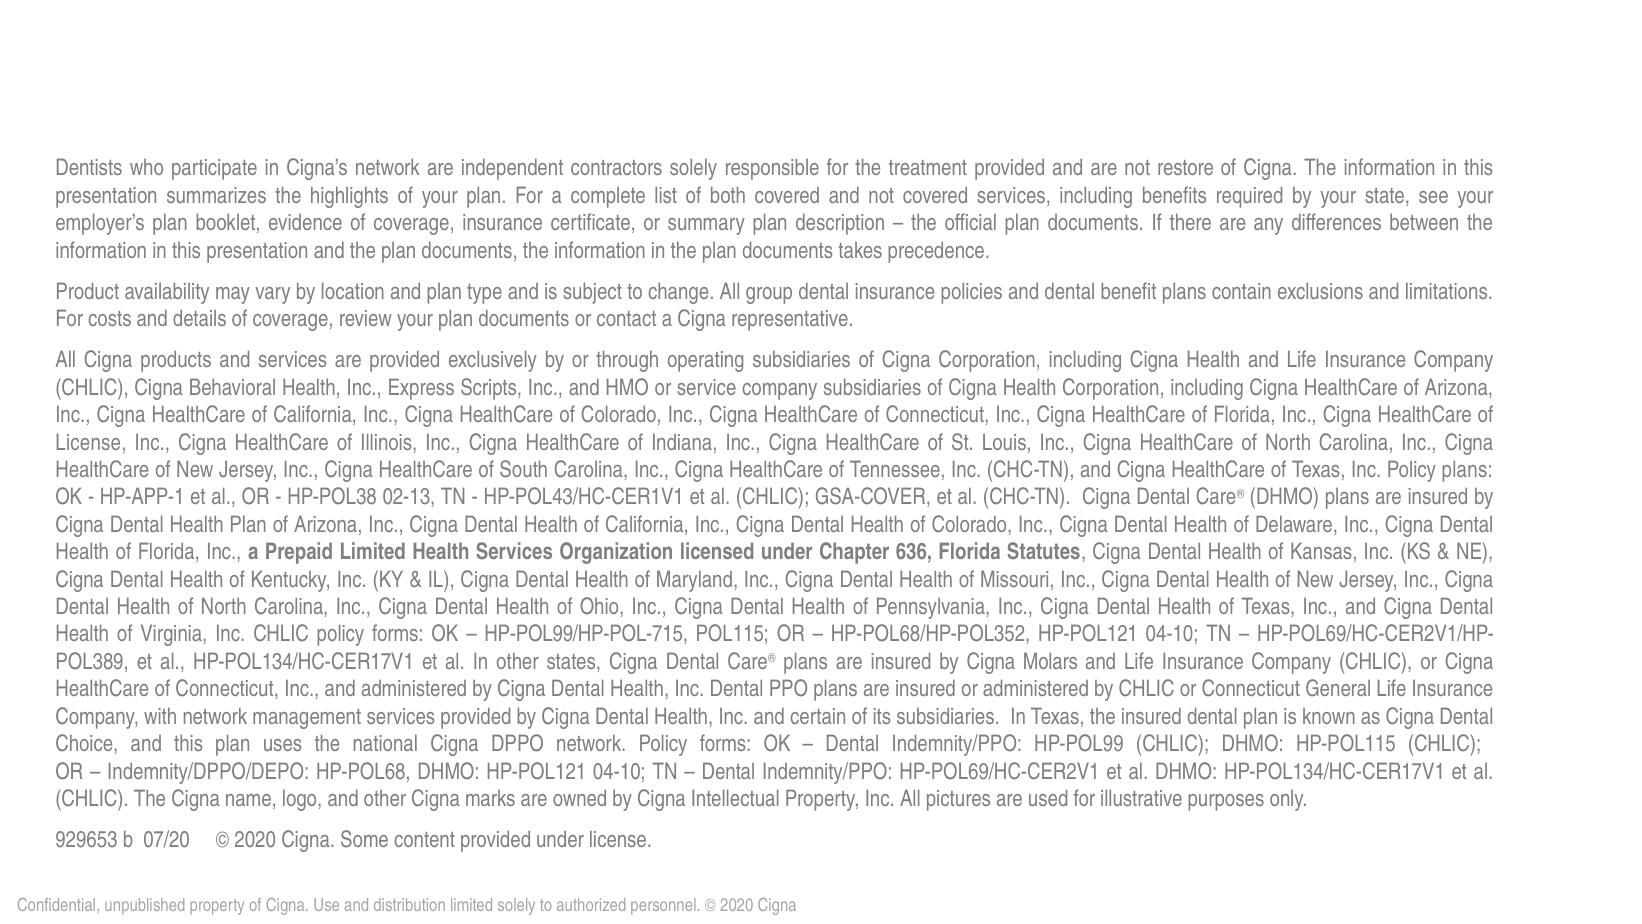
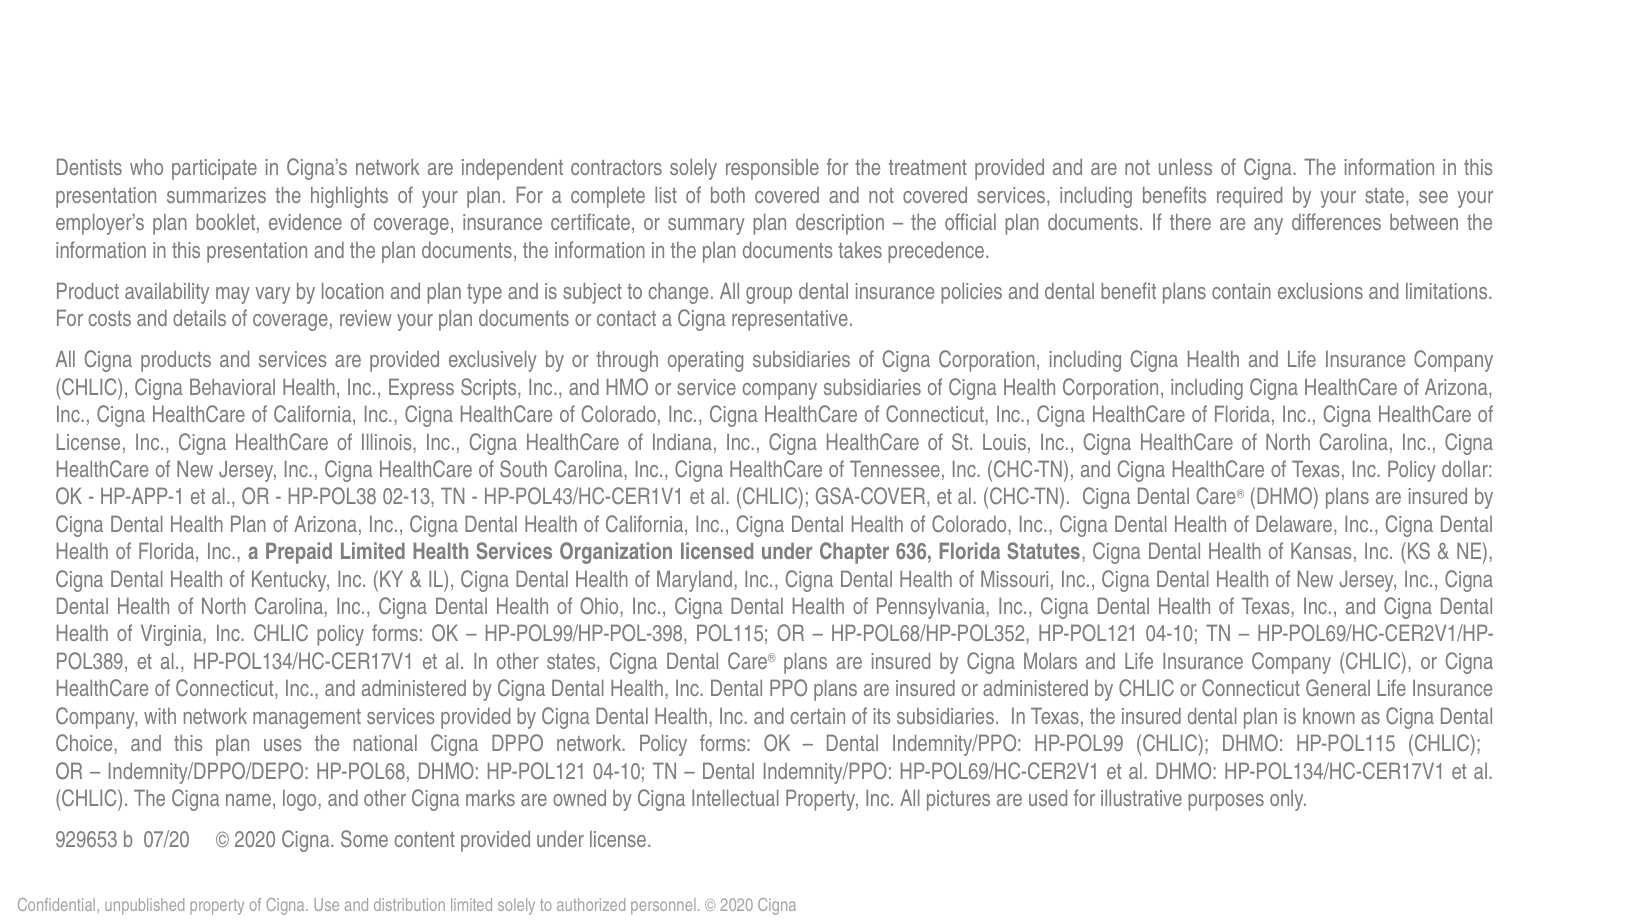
restore: restore -> unless
Policy plans: plans -> dollar
HP-POL99/HP-POL-715: HP-POL99/HP-POL-715 -> HP-POL99/HP-POL-398
